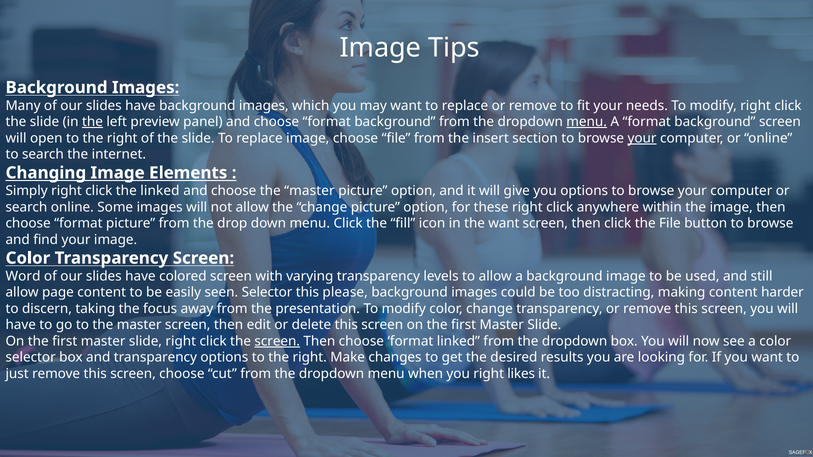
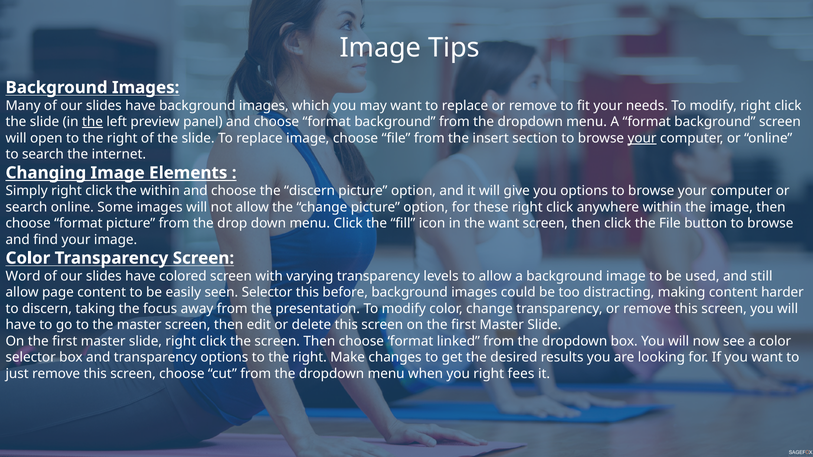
menu at (587, 122) underline: present -> none
the linked: linked -> within
choose the master: master -> discern
please: please -> before
screen at (277, 341) underline: present -> none
likes: likes -> fees
